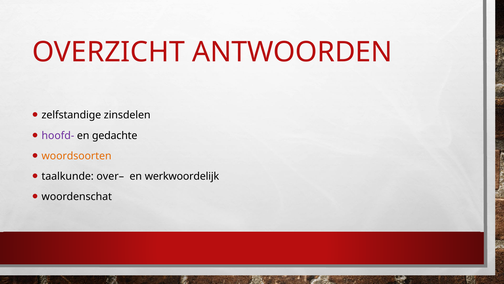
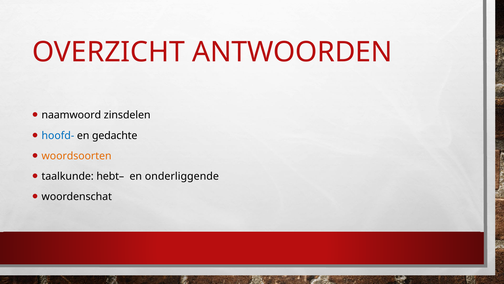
zelfstandige: zelfstandige -> naamwoord
hoofd- colour: purple -> blue
over–: over– -> hebt–
werkwoordelijk: werkwoordelijk -> onderliggende
